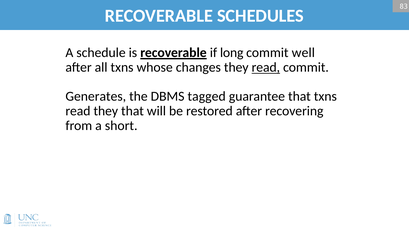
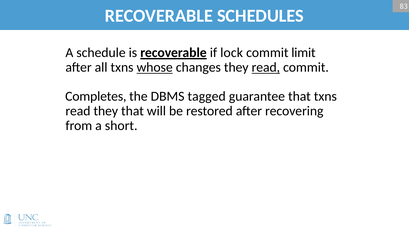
long: long -> lock
well: well -> limit
whose underline: none -> present
Generates: Generates -> Completes
